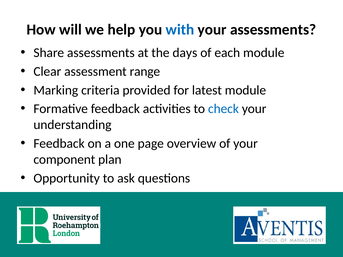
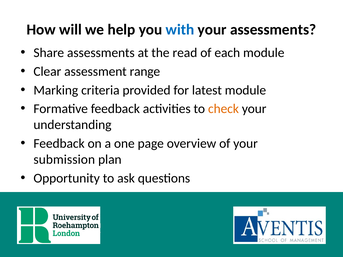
days: days -> read
check colour: blue -> orange
component: component -> submission
